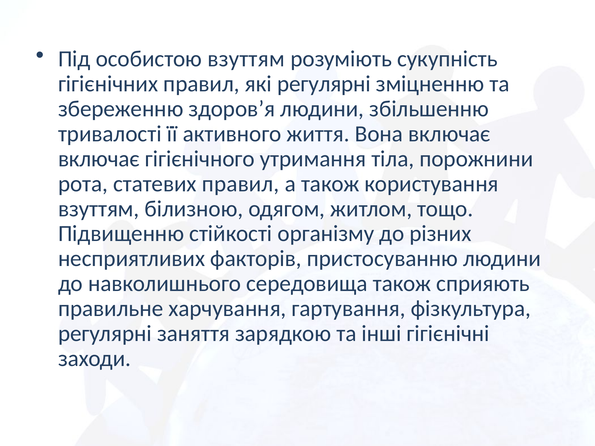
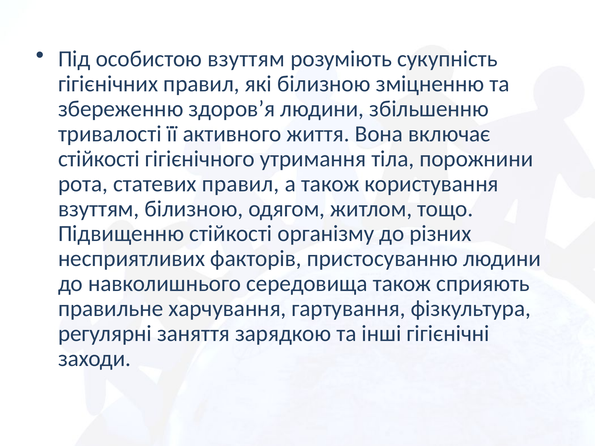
які регулярні: регулярні -> білизною
включає at (99, 159): включає -> стійкості
